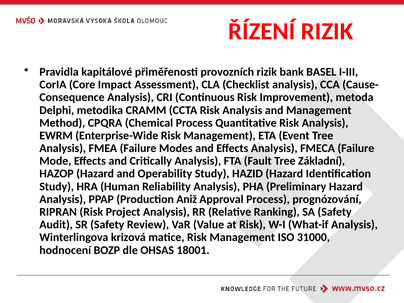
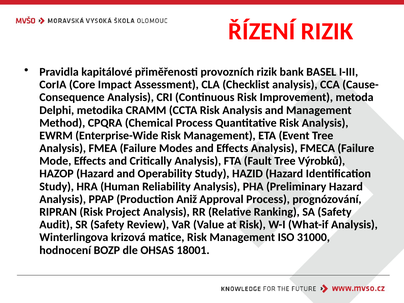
Základní: Základní -> Výrobků
